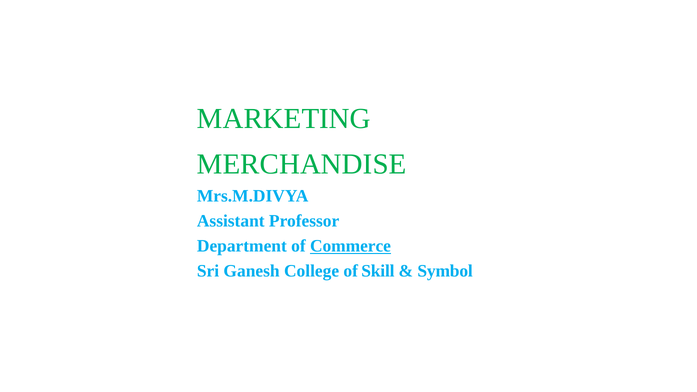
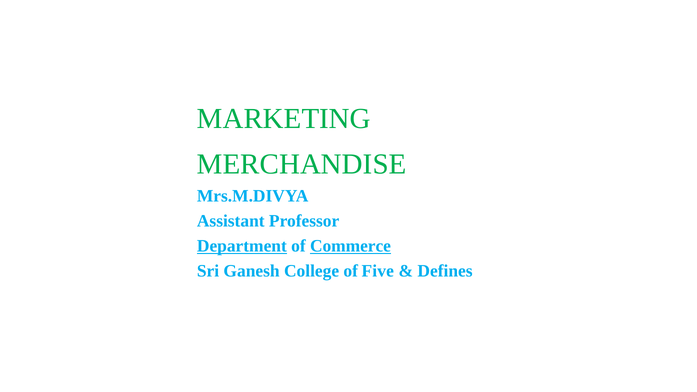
Department underline: none -> present
Skill: Skill -> Five
Symbol: Symbol -> Defines
